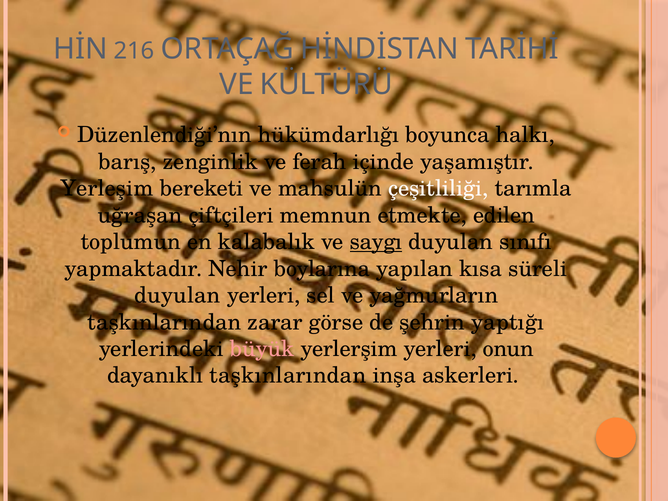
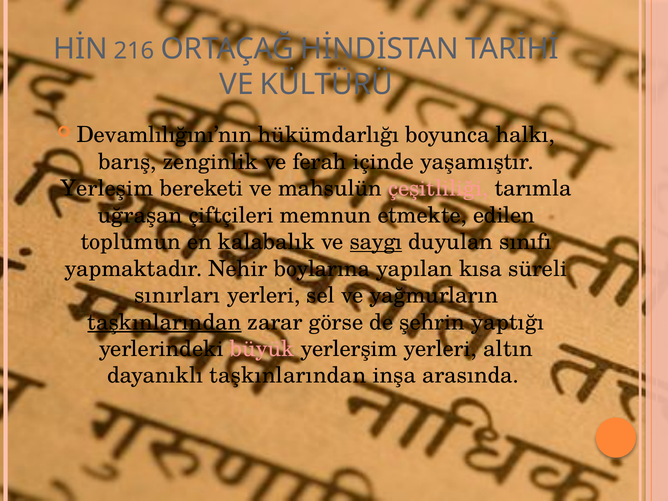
Düzenlendiği’nın: Düzenlendiği’nın -> Devamlılığını’nın
çeşitliliği colour: white -> pink
duyulan at (177, 295): duyulan -> sınırları
taşkınlarından at (164, 322) underline: none -> present
onun: onun -> altın
askerleri: askerleri -> arasında
